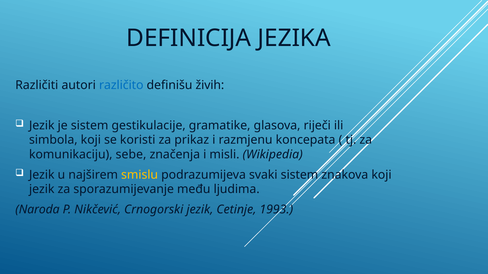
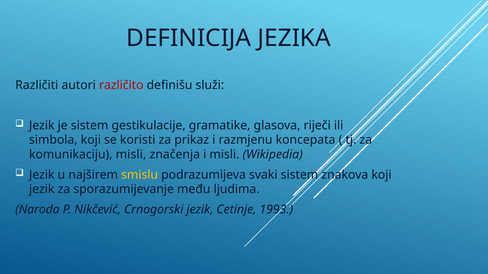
različito colour: blue -> red
živih: živih -> služi
komunikaciju sebe: sebe -> misli
